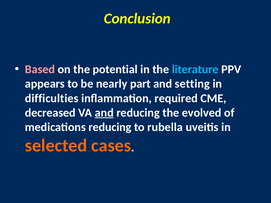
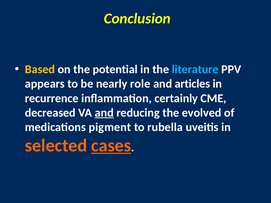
Based colour: pink -> yellow
part: part -> role
setting: setting -> articles
difficulties: difficulties -> recurrence
required: required -> certainly
medications reducing: reducing -> pigment
cases underline: none -> present
